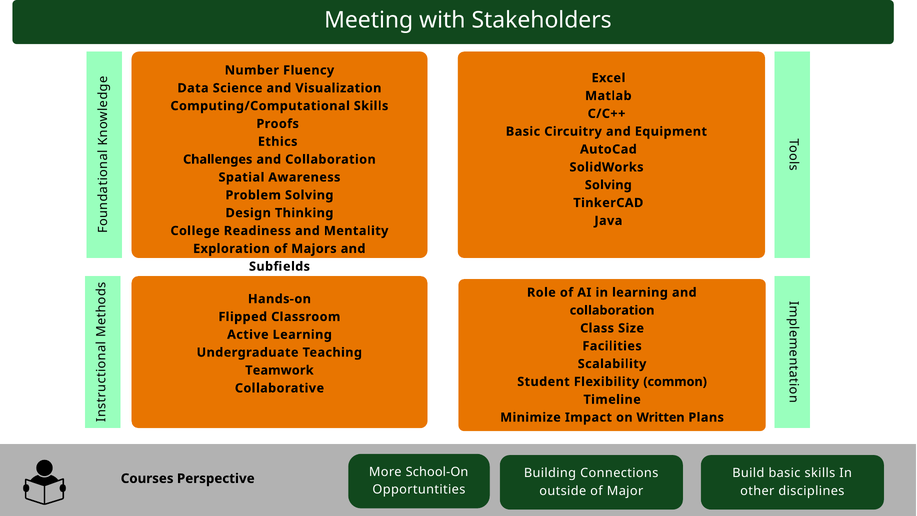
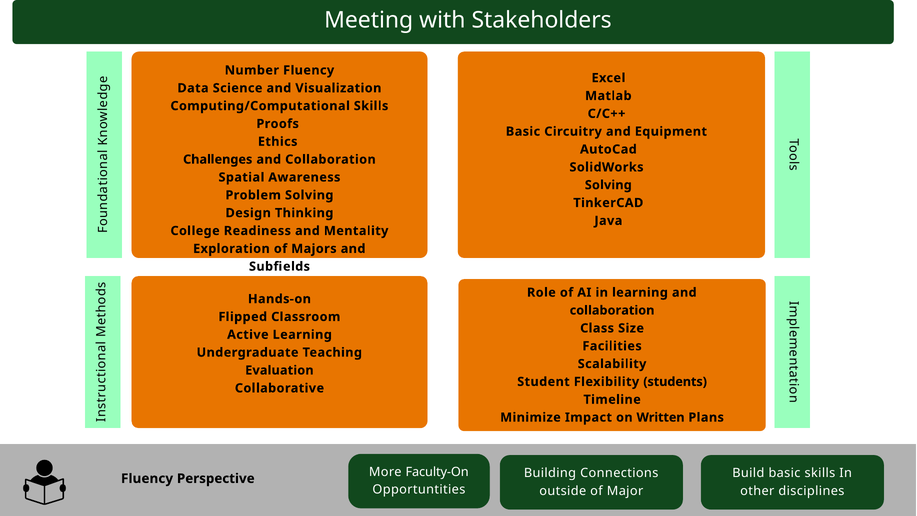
Teamwork: Teamwork -> Evaluation
common: common -> students
School-On: School-On -> Faculty-On
Courses at (147, 478): Courses -> Fluency
